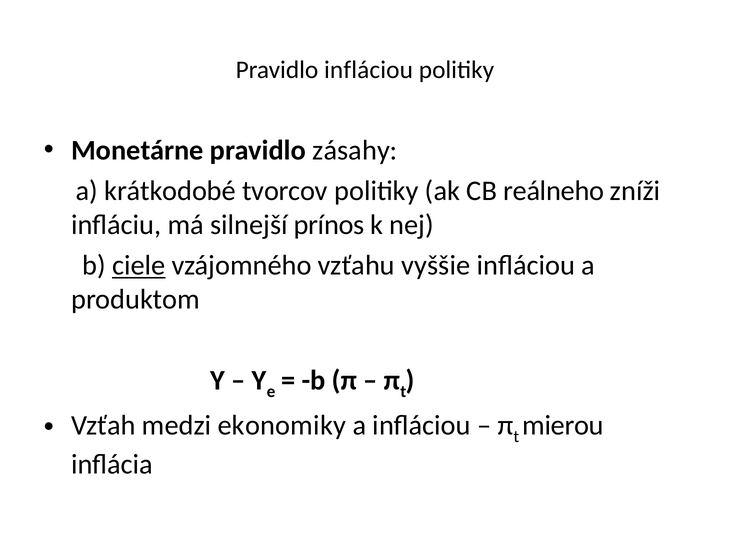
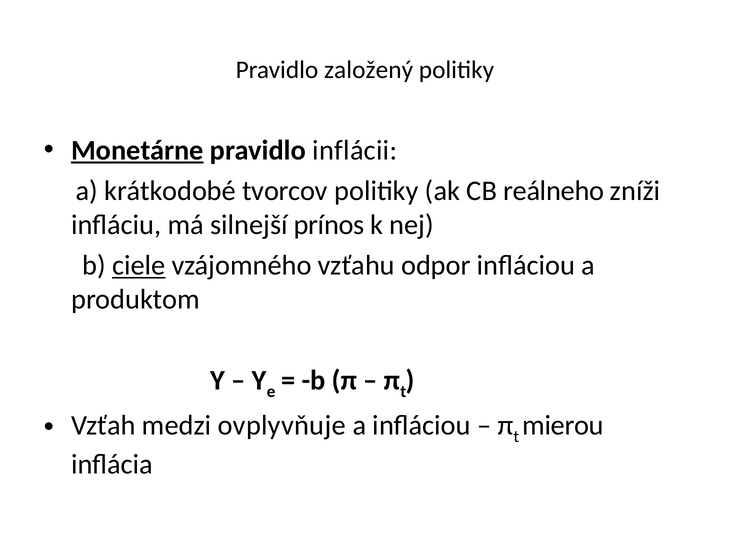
Pravidlo infláciou: infláciou -> založený
Monetárne underline: none -> present
zásahy: zásahy -> inflácii
vyššie: vyššie -> odpor
ekonomiky: ekonomiky -> ovplyvňuje
